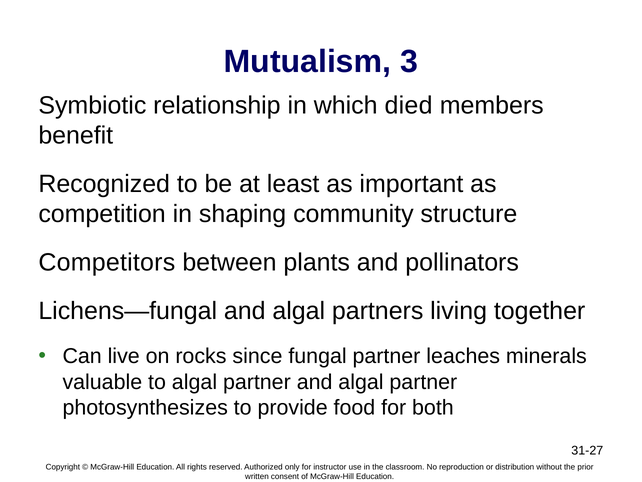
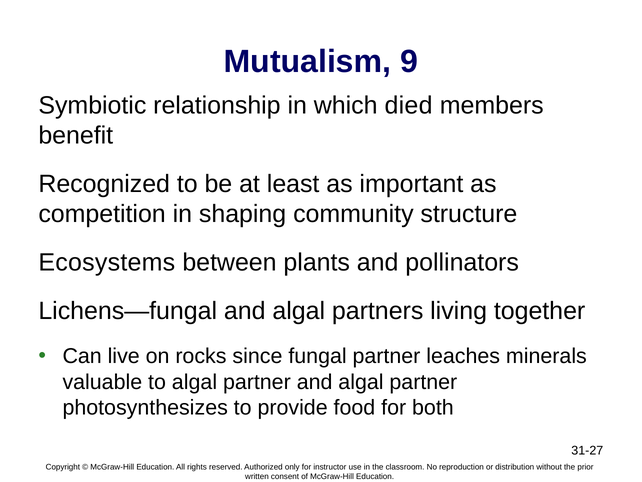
3: 3 -> 9
Competitors: Competitors -> Ecosystems
